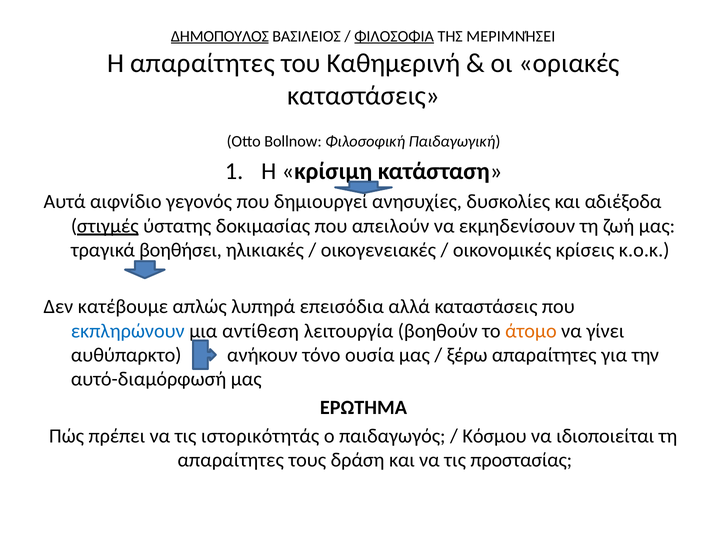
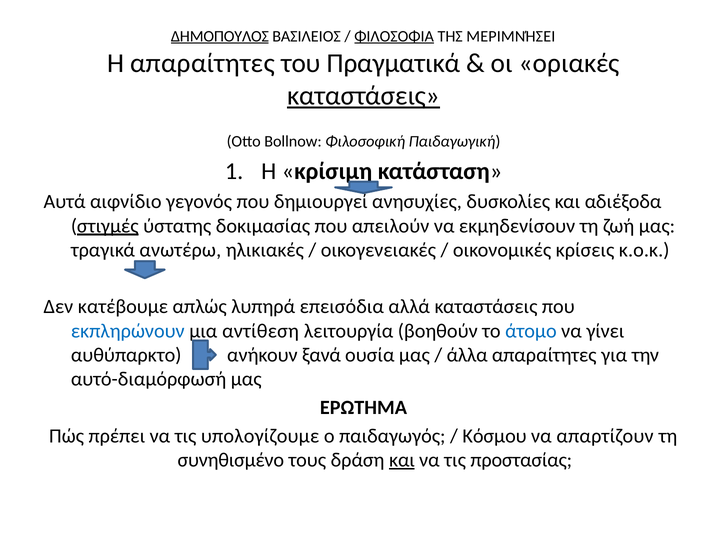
Καθημερινή: Καθημερινή -> Πραγματικά
καταστάσεις at (364, 96) underline: none -> present
βοηθήσει: βοηθήσει -> ανωτέρω
άτομο colour: orange -> blue
τόνο: τόνο -> ξανά
ξέρω: ξέρω -> άλλα
ιστορικότητάς: ιστορικότητάς -> υπολογίζουμε
ιδιοποιείται: ιδιοποιείται -> απαρτίζουν
απαραίτητες at (231, 460): απαραίτητες -> συνηθισμένο
και at (402, 460) underline: none -> present
